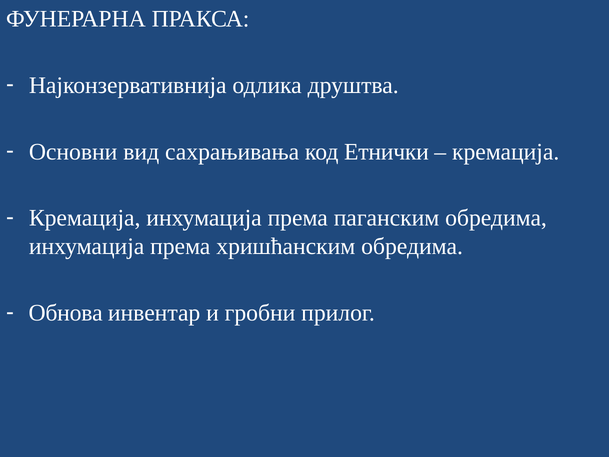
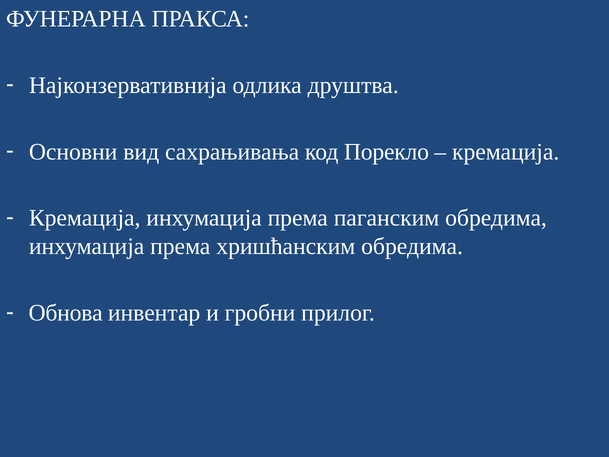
Етнички: Етнички -> Порекло
